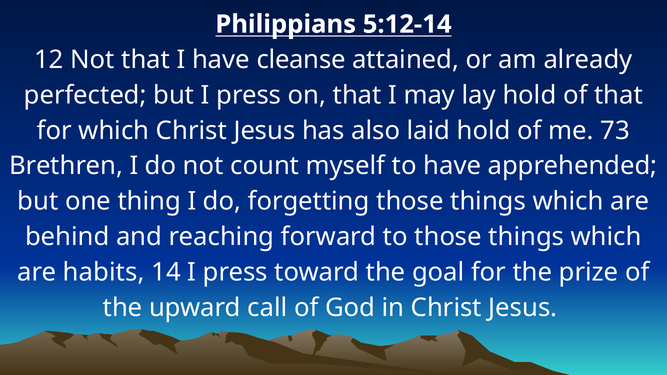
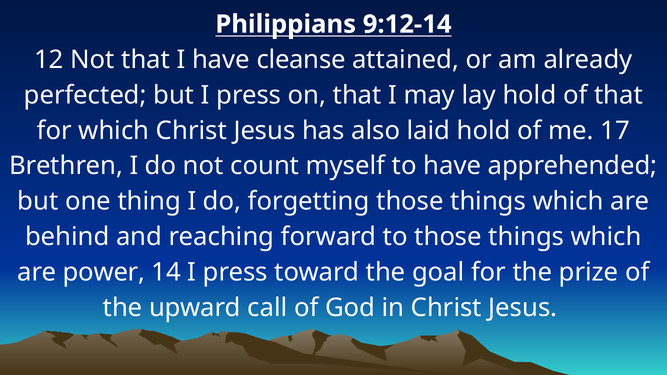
5:12-14: 5:12-14 -> 9:12-14
73: 73 -> 17
habits: habits -> power
